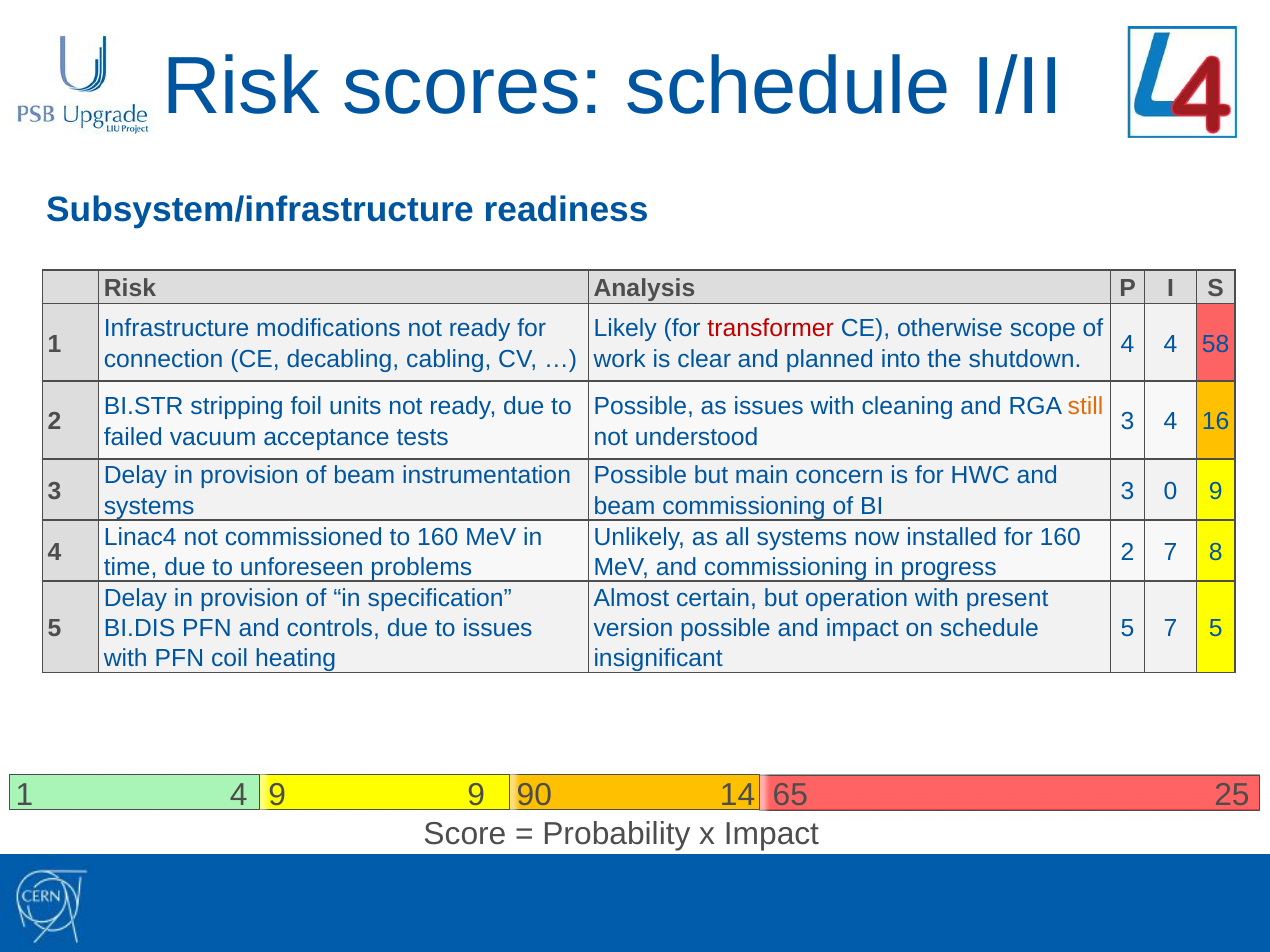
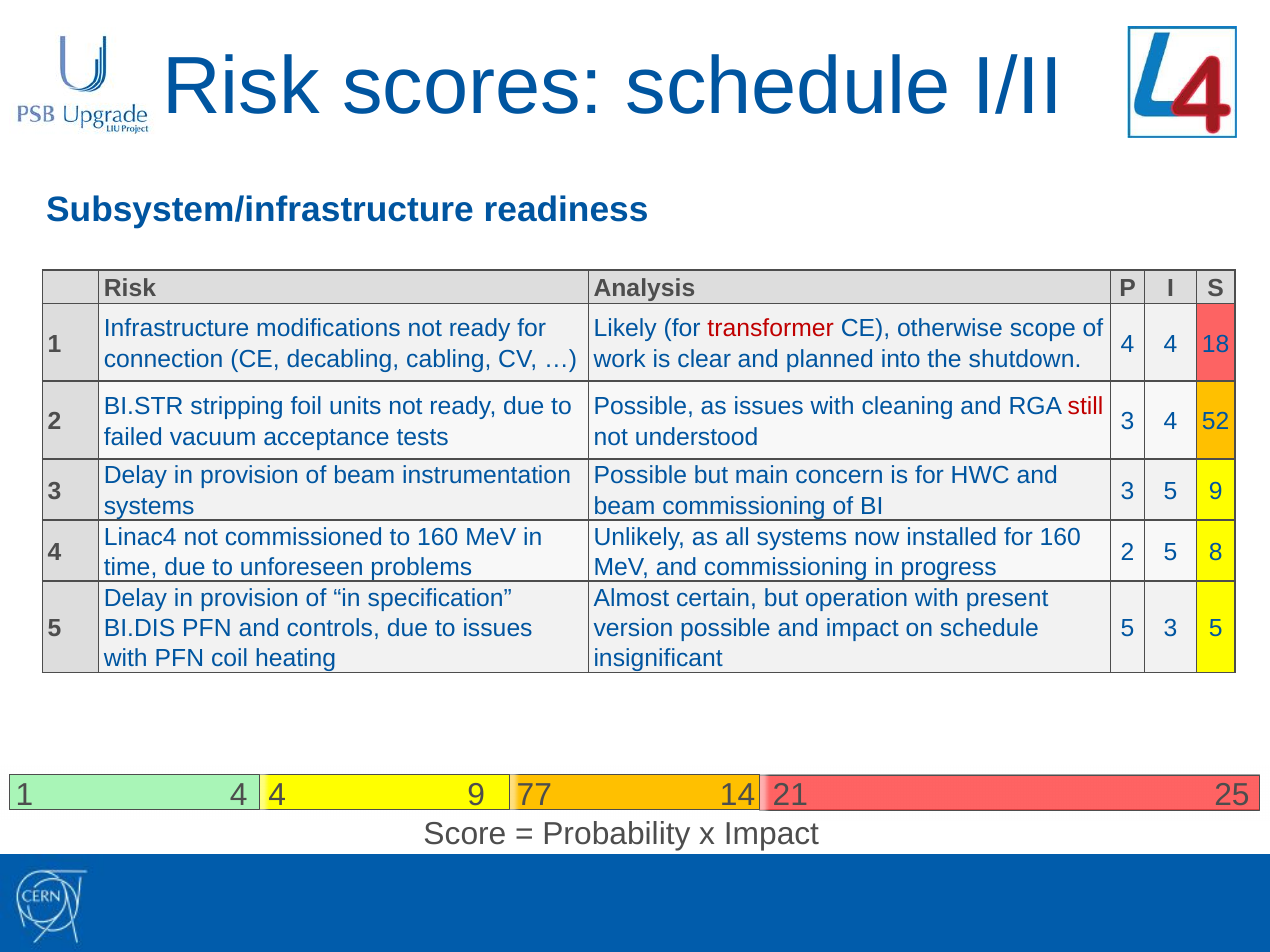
58: 58 -> 18
still colour: orange -> red
16: 16 -> 52
0 at (1171, 491): 0 -> 5
2 7: 7 -> 5
5 7: 7 -> 3
1 4 9: 9 -> 4
90: 90 -> 77
65: 65 -> 21
